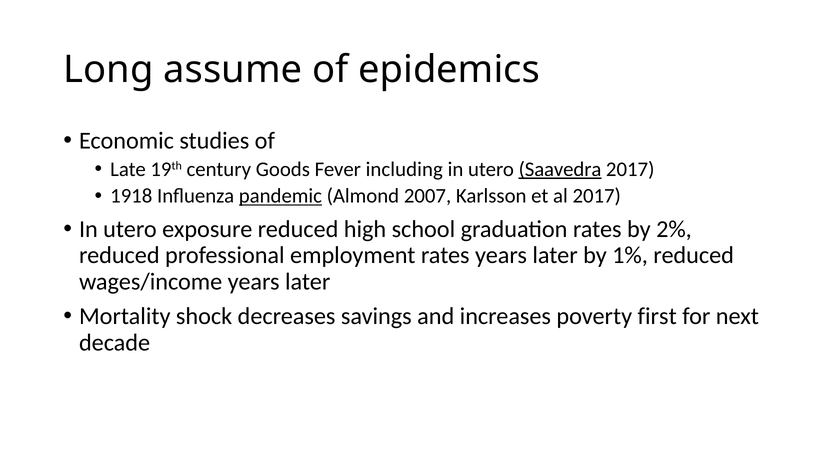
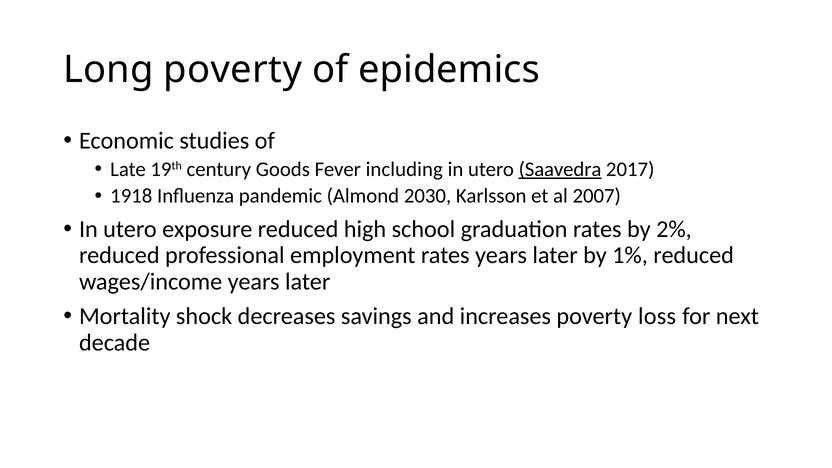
Long assume: assume -> poverty
pandemic underline: present -> none
2007: 2007 -> 2030
al 2017: 2017 -> 2007
first: first -> loss
